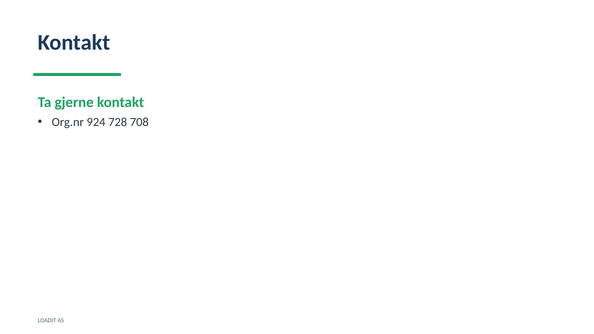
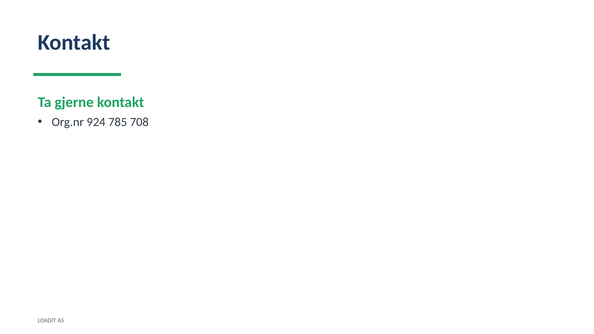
728: 728 -> 785
